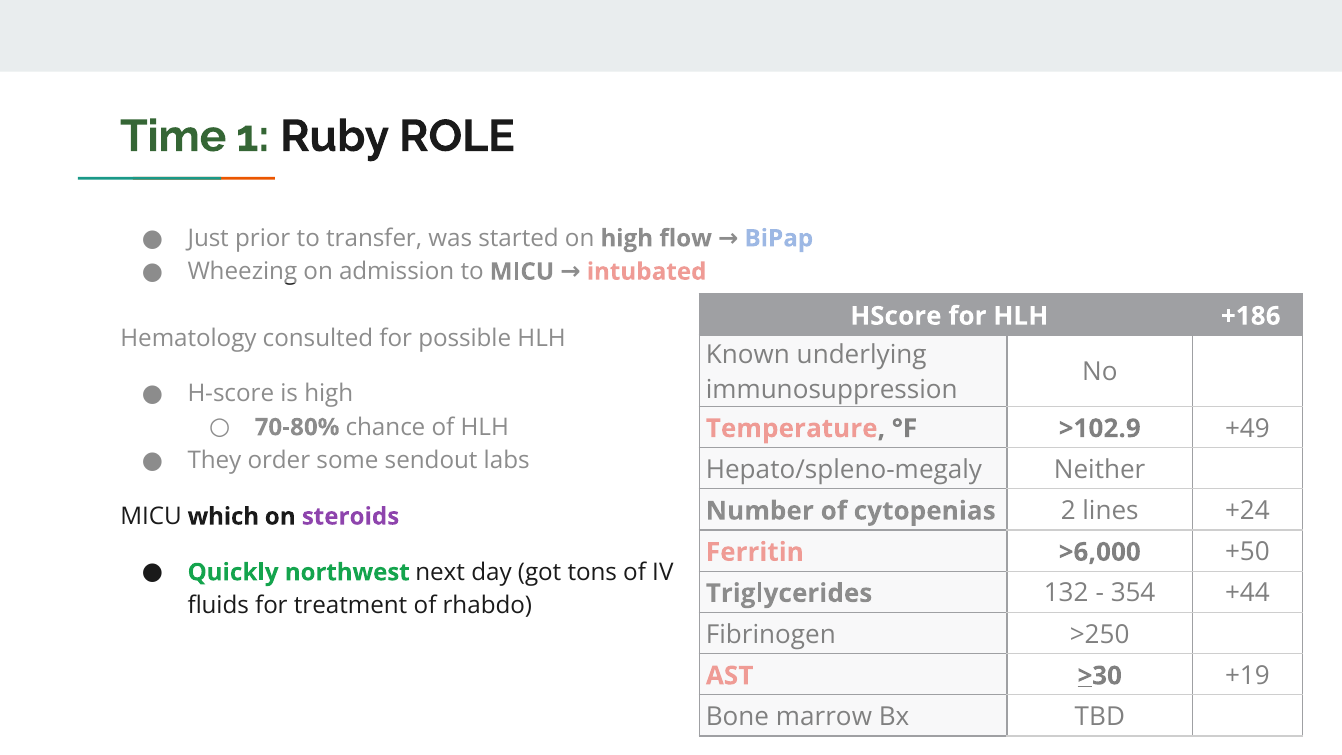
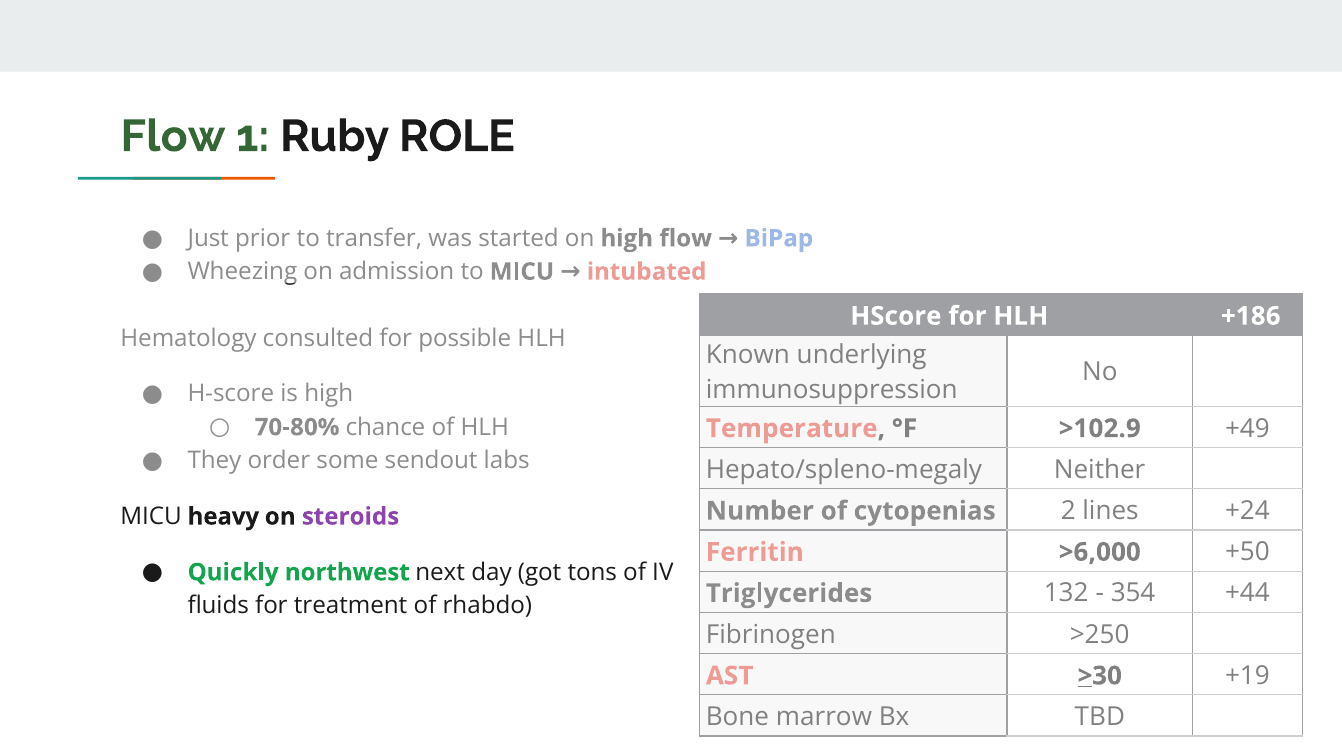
Time at (173, 136): Time -> Flow
which: which -> heavy
